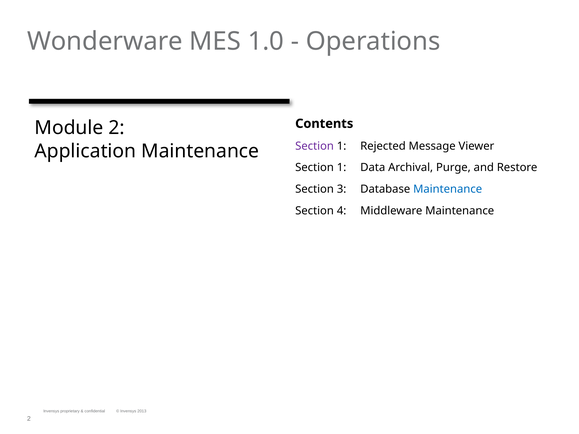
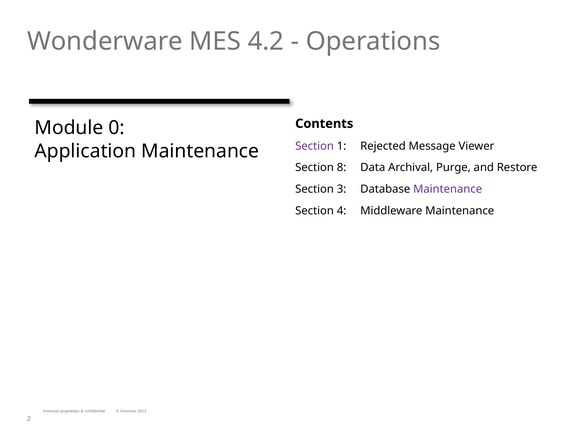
1.0: 1.0 -> 4.2
Module 2: 2 -> 0
1 at (342, 168): 1 -> 8
Maintenance at (448, 189) colour: blue -> purple
